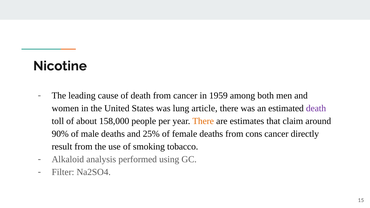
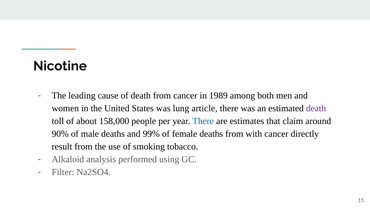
1959: 1959 -> 1989
There at (203, 121) colour: orange -> blue
25%: 25% -> 99%
cons: cons -> with
